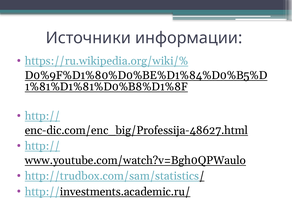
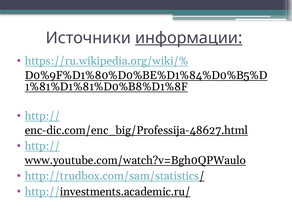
информации underline: none -> present
